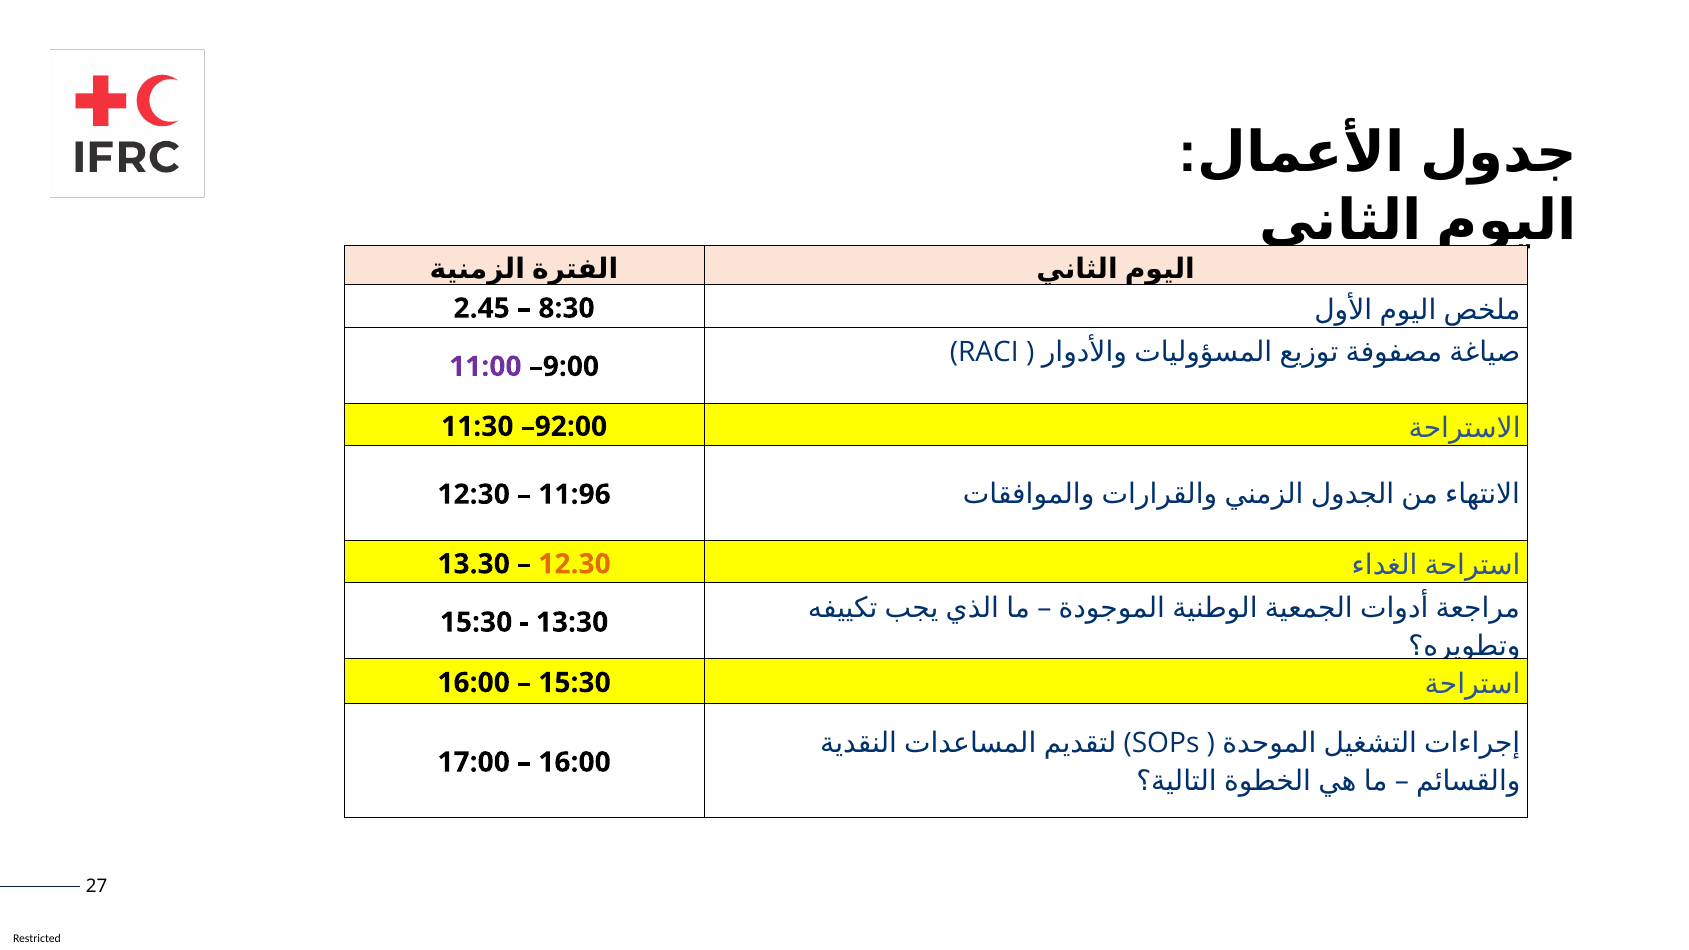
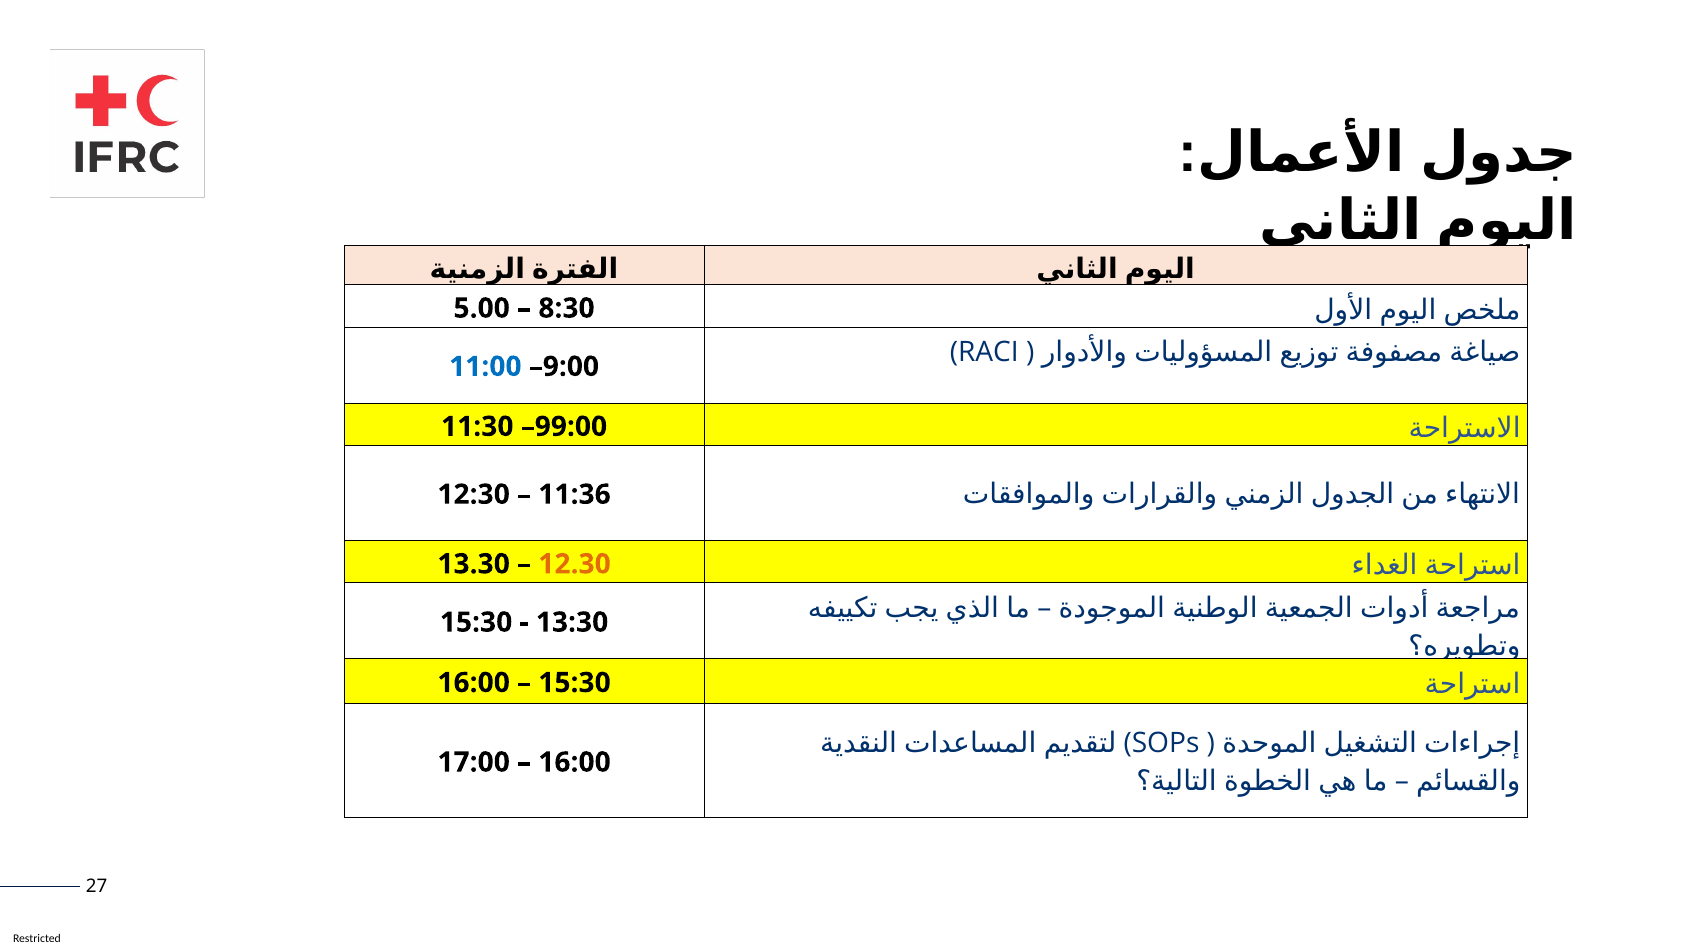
2.45: 2.45 -> 5.00
11:00 colour: purple -> blue
92:00: 92:00 -> 99:00
11:96: 11:96 -> 11:36
